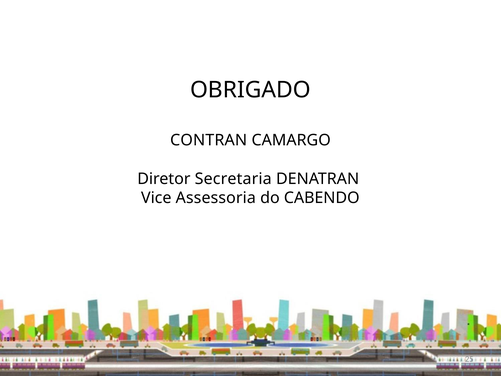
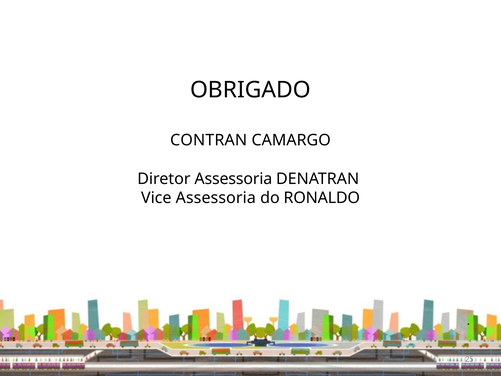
Diretor Secretaria: Secretaria -> Assessoria
CABENDO: CABENDO -> RONALDO
